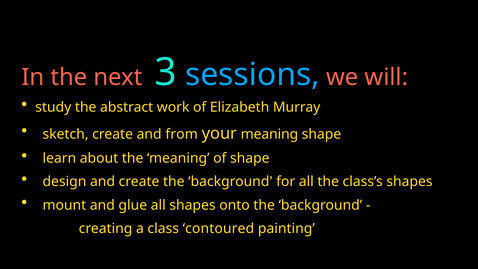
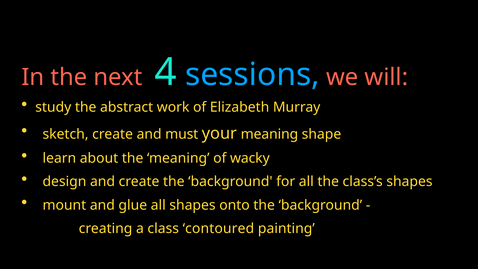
3: 3 -> 4
from: from -> must
of shape: shape -> wacky
